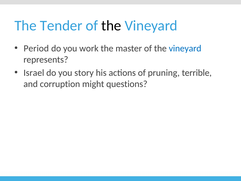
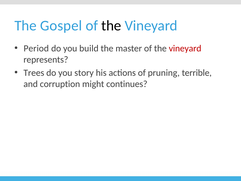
Tender: Tender -> Gospel
work: work -> build
vineyard at (185, 48) colour: blue -> red
Israel: Israel -> Trees
questions: questions -> continues
